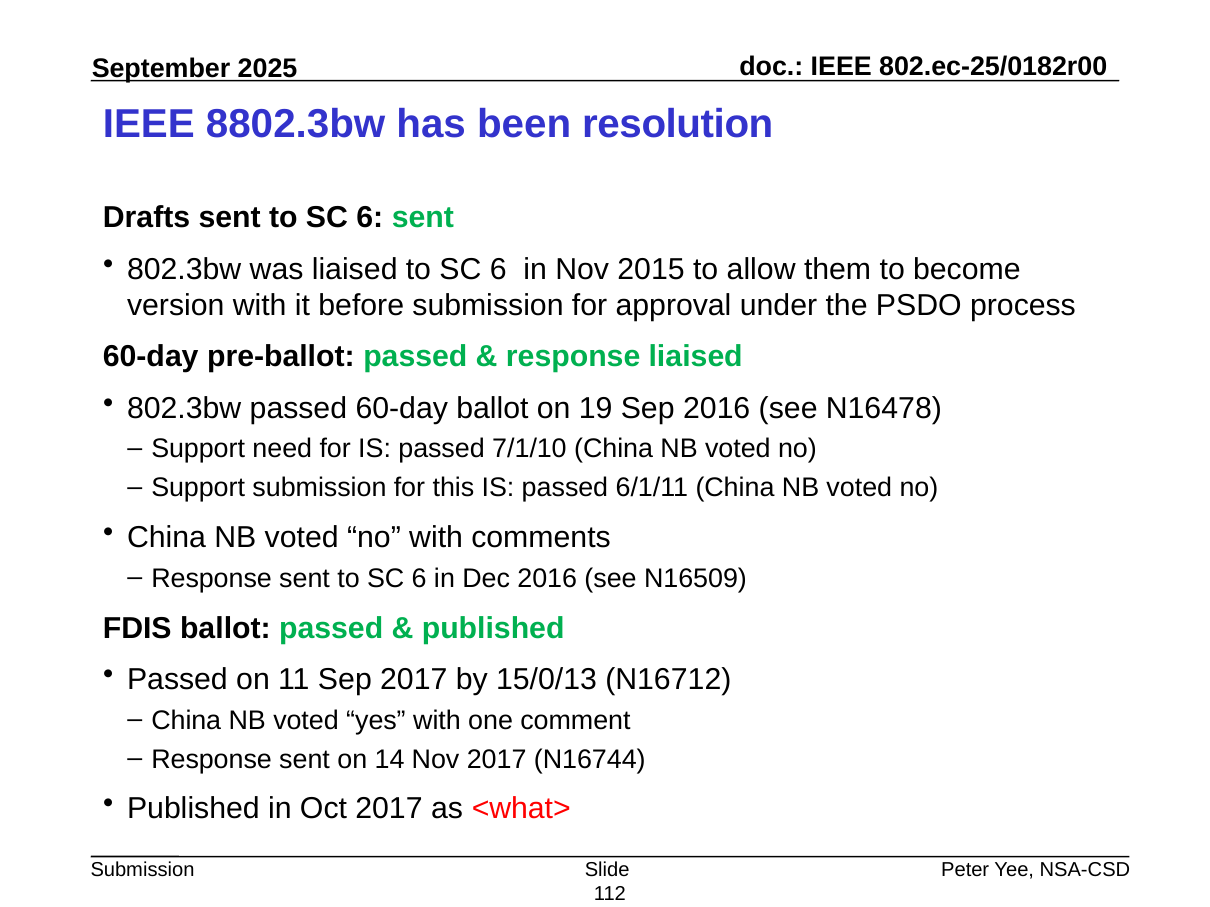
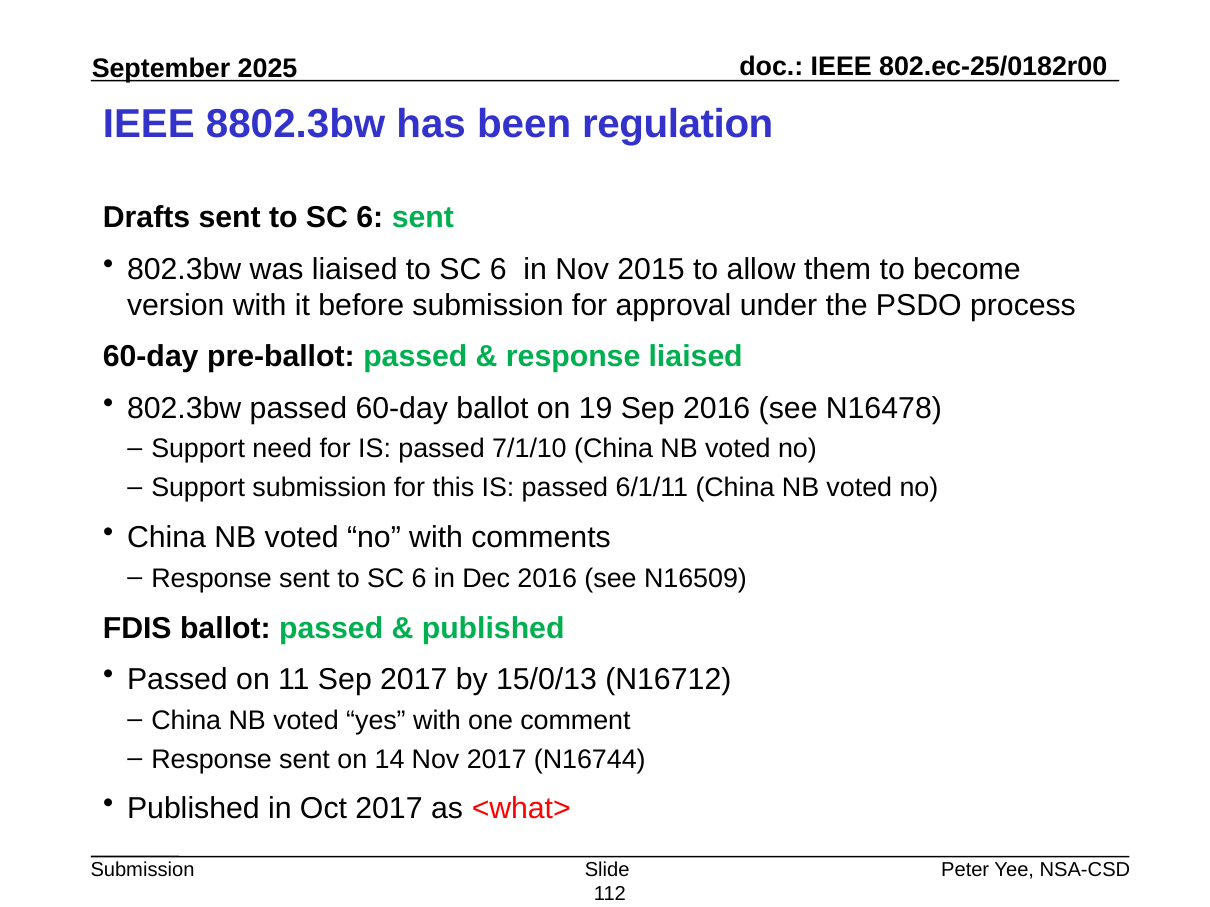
resolution: resolution -> regulation
